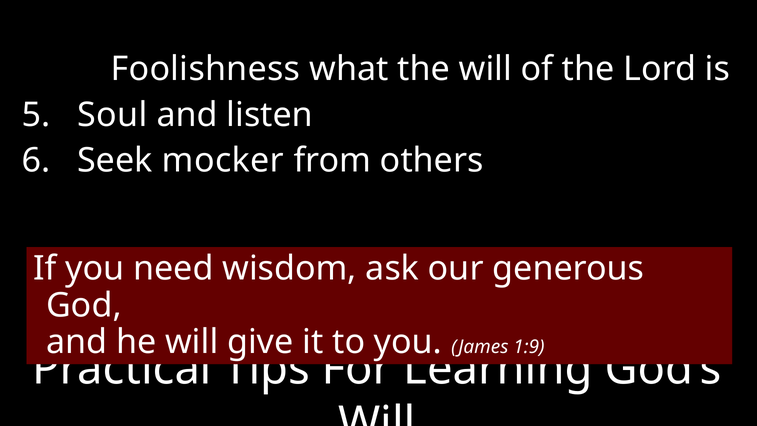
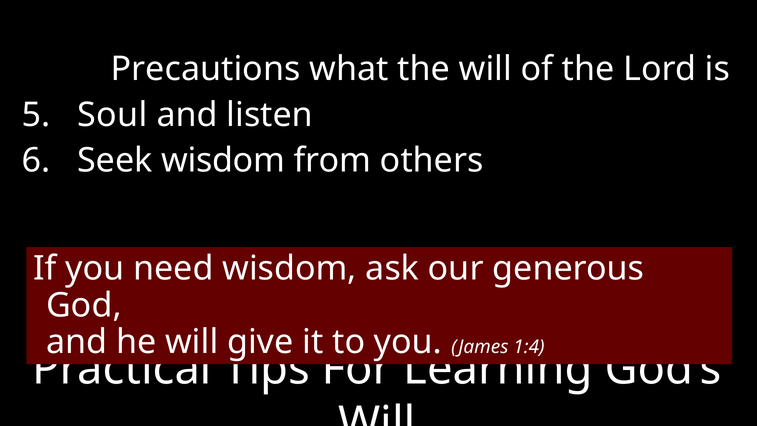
Foolishness: Foolishness -> Precautions
Seek mocker: mocker -> wisdom
1:9: 1:9 -> 1:4
